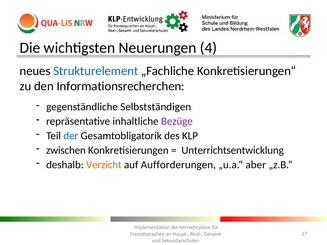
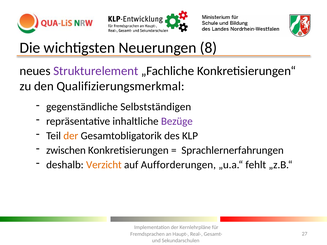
4: 4 -> 8
Strukturelement colour: blue -> purple
Informationsrecherchen: Informationsrecherchen -> Qualifizierungsmerkmal
der at (71, 136) colour: blue -> orange
Unterrichtsentwicklung: Unterrichtsentwicklung -> Sprachlernerfahrungen
aber: aber -> fehlt
